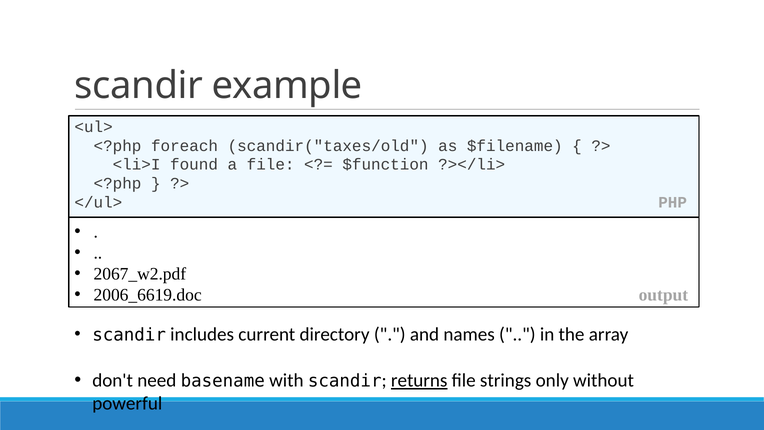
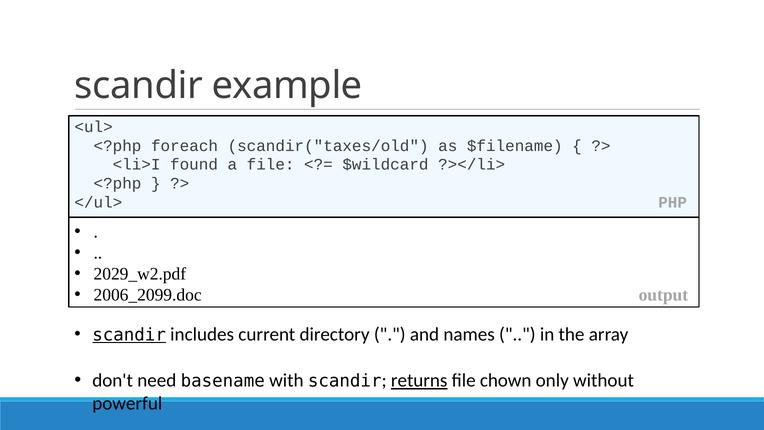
$function: $function -> $wildcard
2067_w2.pdf: 2067_w2.pdf -> 2029_w2.pdf
2006_6619.doc: 2006_6619.doc -> 2006_2099.doc
scandir at (129, 335) underline: none -> present
strings: strings -> chown
